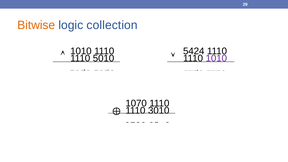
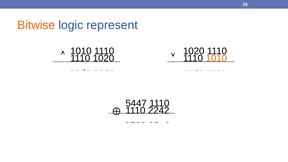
collection: collection -> represent
5424 at (194, 51): 5424 -> 1020
1110 5010: 5010 -> 1020
1010 at (216, 58) colour: purple -> orange
1070: 1070 -> 5447
3010: 3010 -> 2242
